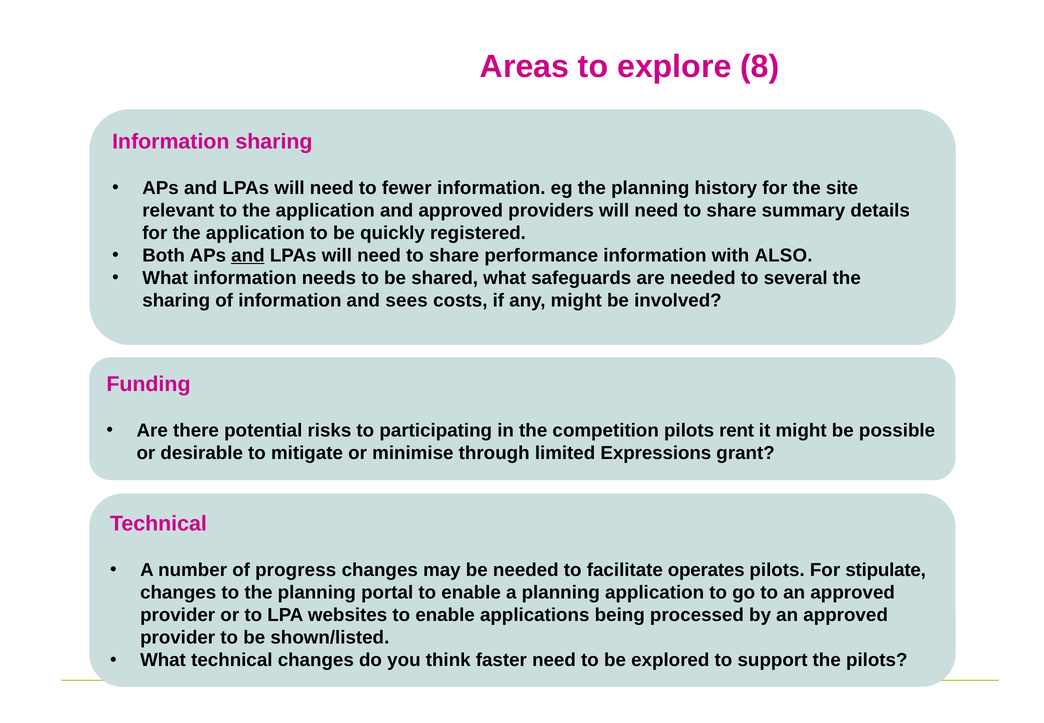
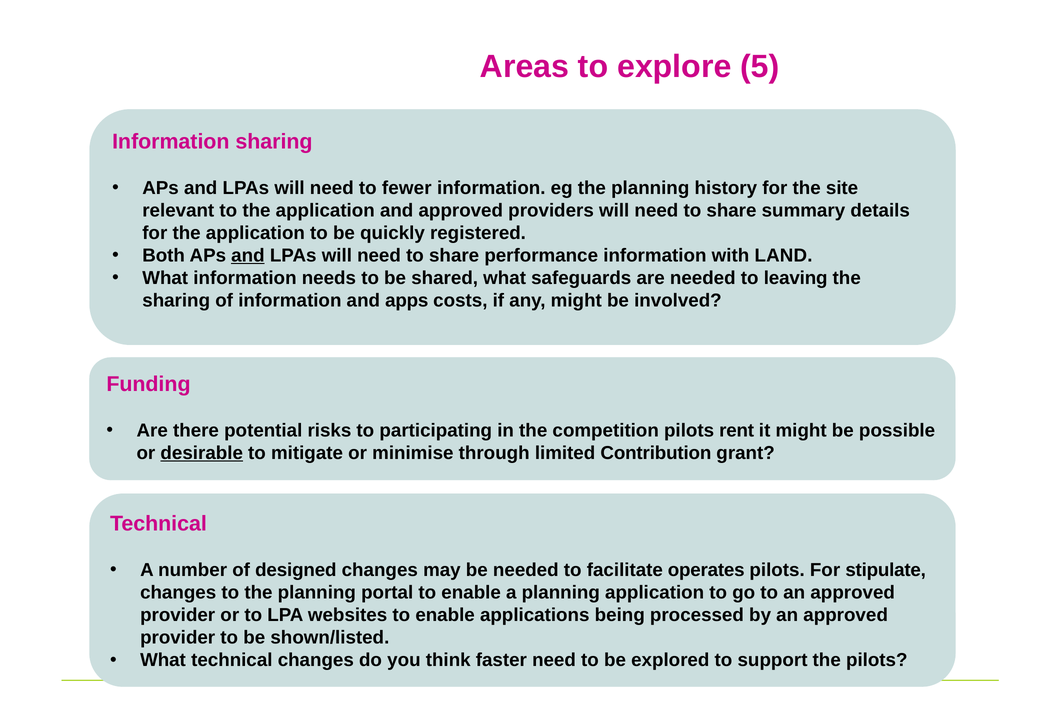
8: 8 -> 5
ALSO: ALSO -> LAND
several: several -> leaving
sees: sees -> apps
desirable underline: none -> present
Expressions: Expressions -> Contribution
progress: progress -> designed
